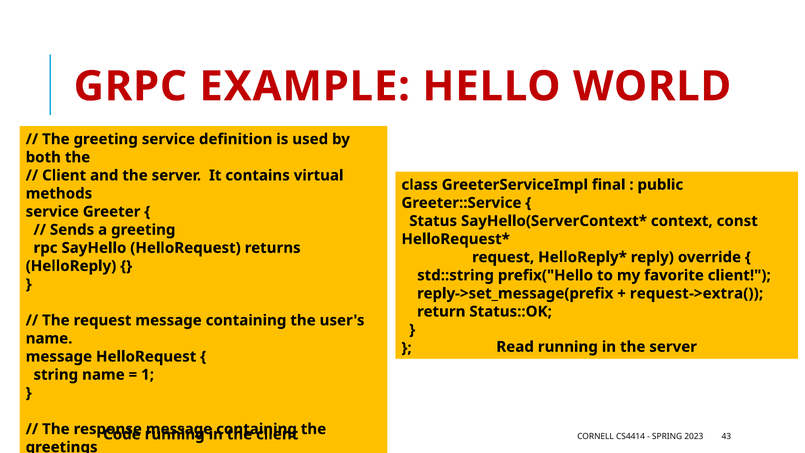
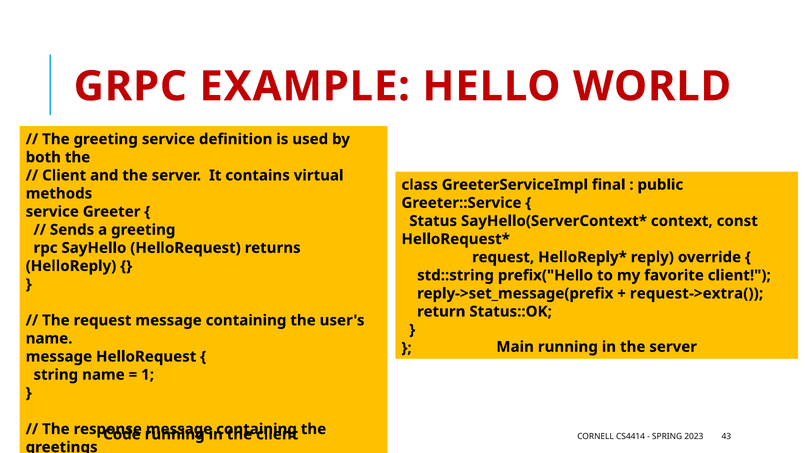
Read: Read -> Main
